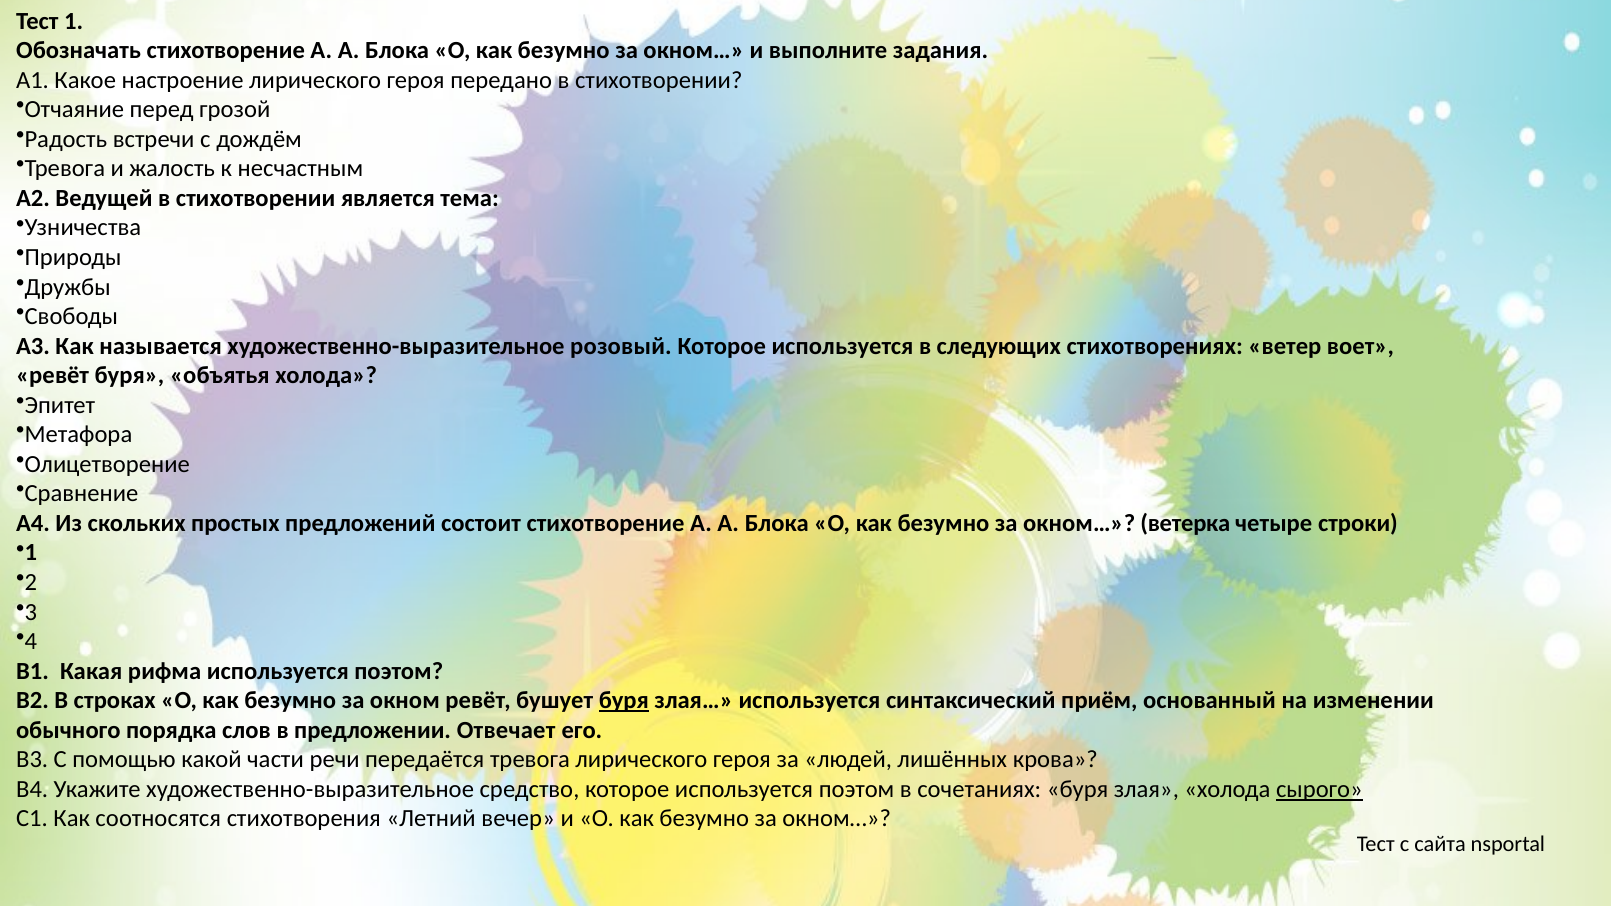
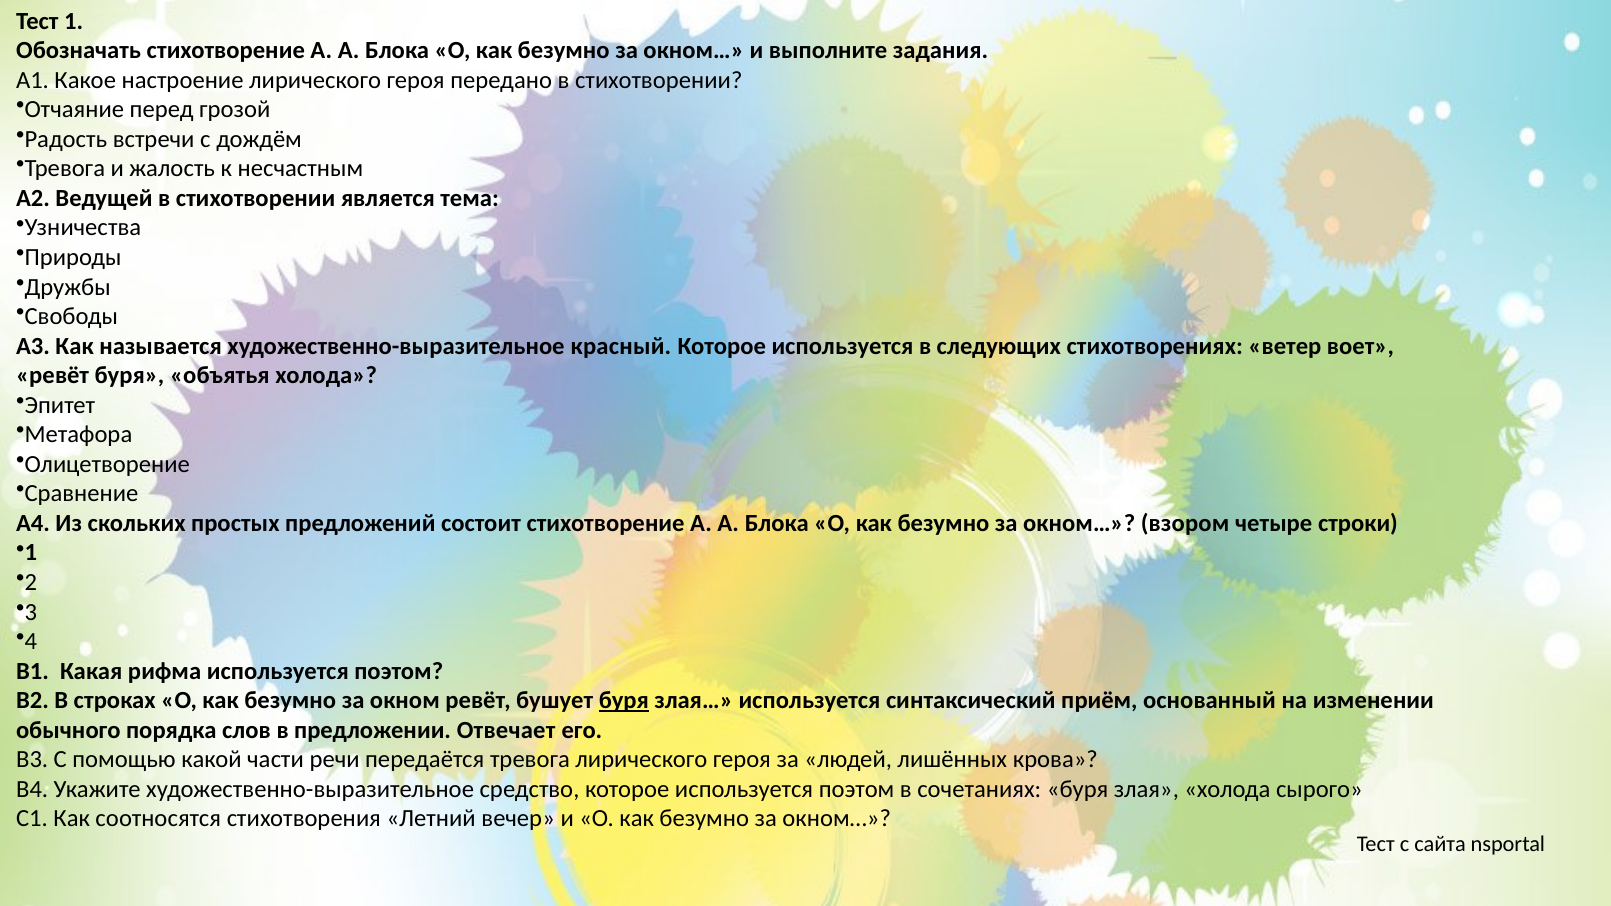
розовый: розовый -> красный
ветерка: ветерка -> взором
сырого underline: present -> none
